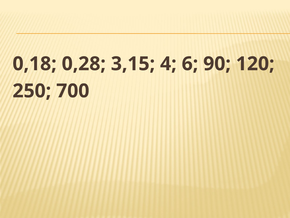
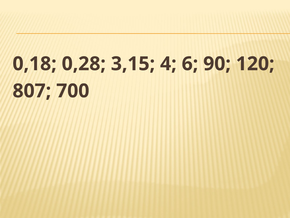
250: 250 -> 807
